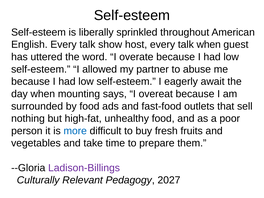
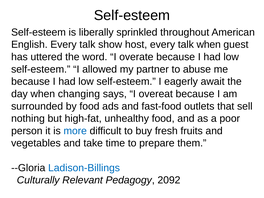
mounting: mounting -> changing
Ladison-Billings colour: purple -> blue
2027: 2027 -> 2092
